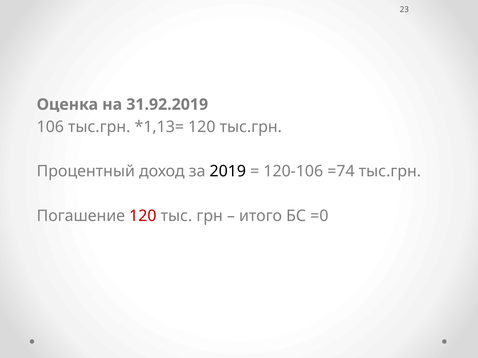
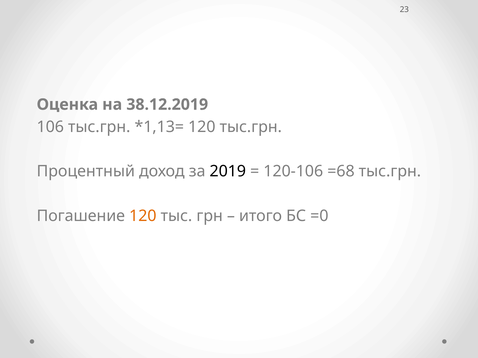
31.92.2019: 31.92.2019 -> 38.12.2019
=74: =74 -> =68
120 at (143, 216) colour: red -> orange
